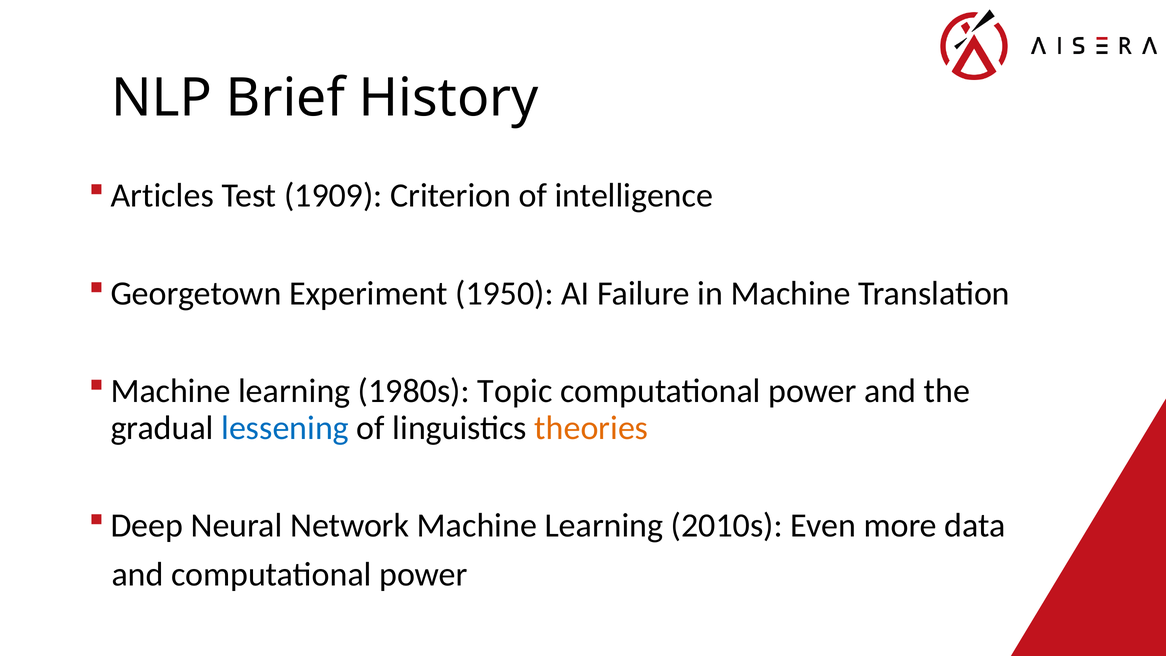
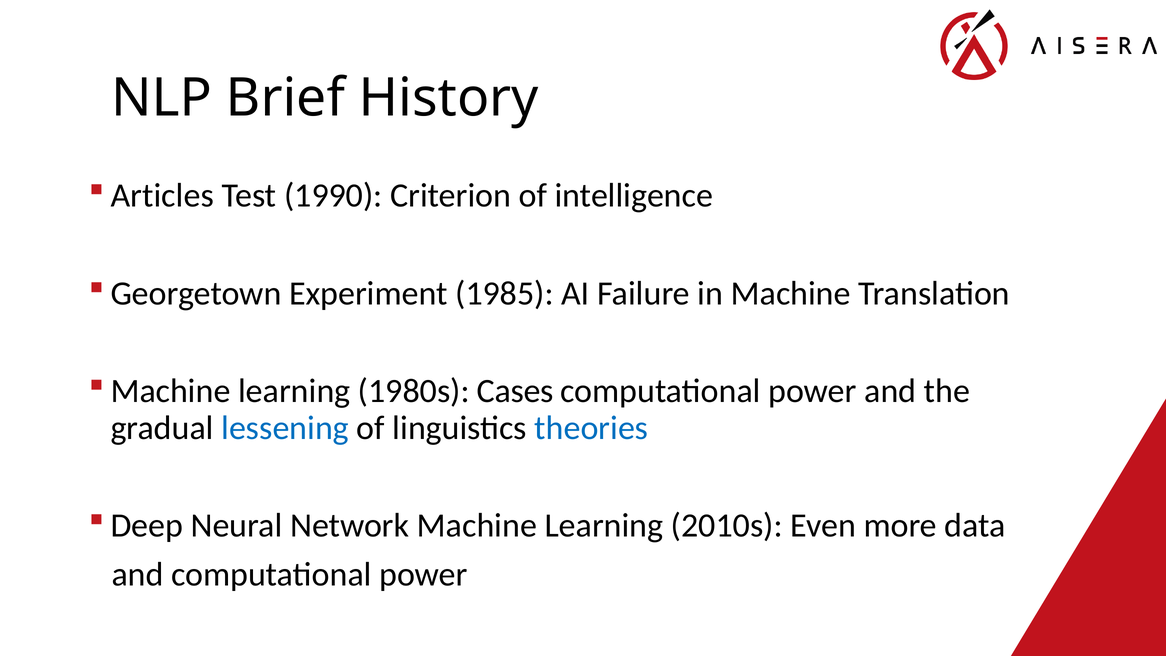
1909: 1909 -> 1990
1950: 1950 -> 1985
Topic: Topic -> Cases
theories colour: orange -> blue
